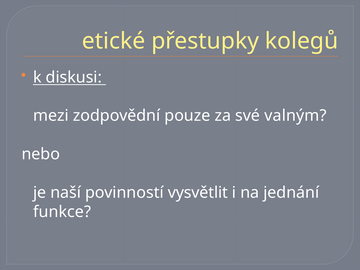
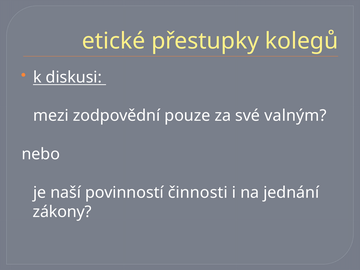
vysvětlit: vysvětlit -> činnosti
funkce: funkce -> zákony
